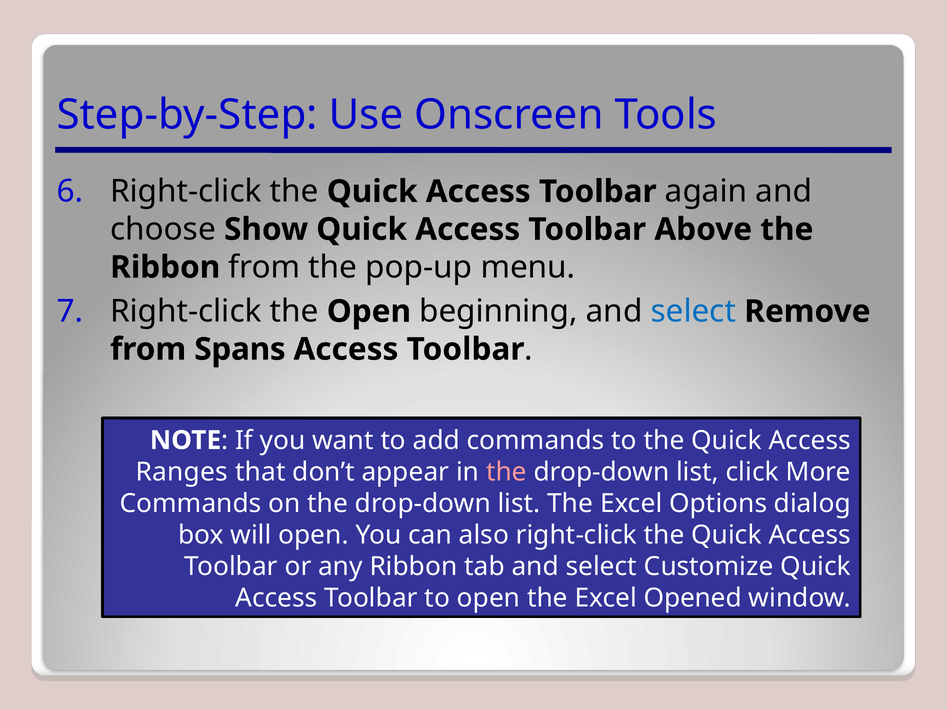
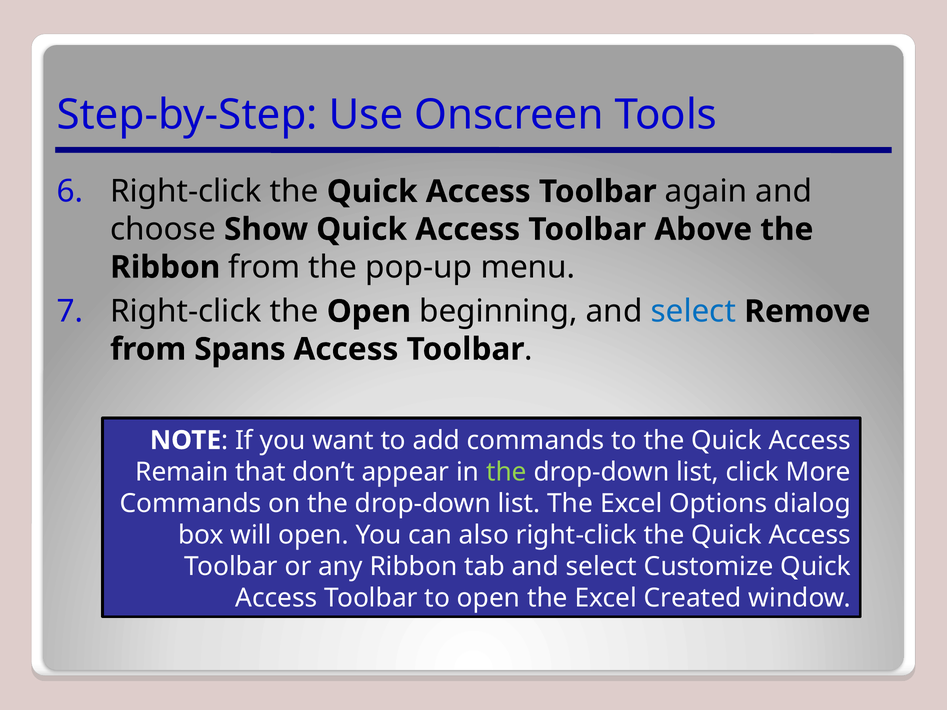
Ranges: Ranges -> Remain
the at (506, 472) colour: pink -> light green
Opened: Opened -> Created
